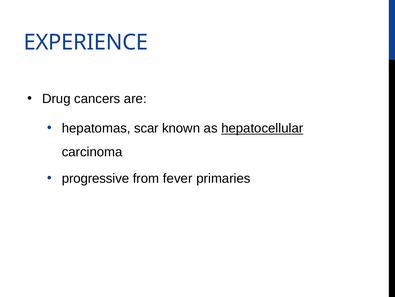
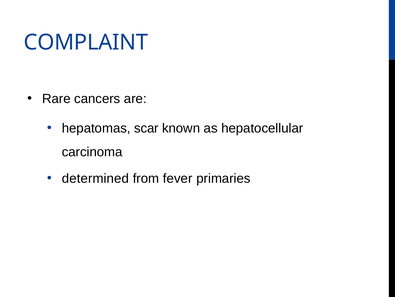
EXPERIENCE: EXPERIENCE -> COMPLAINT
Drug: Drug -> Rare
hepatocellular underline: present -> none
progressive: progressive -> determined
